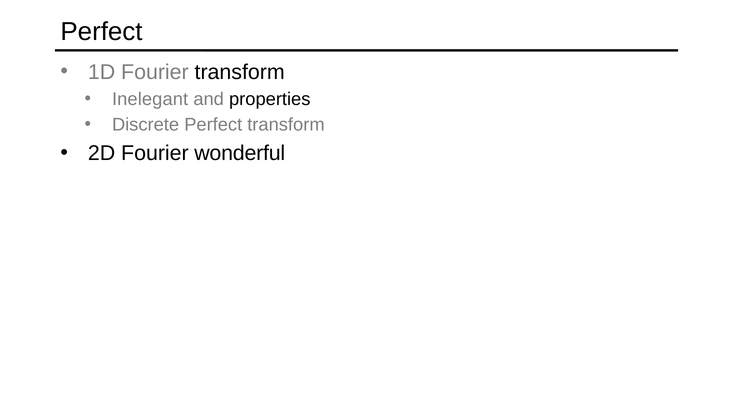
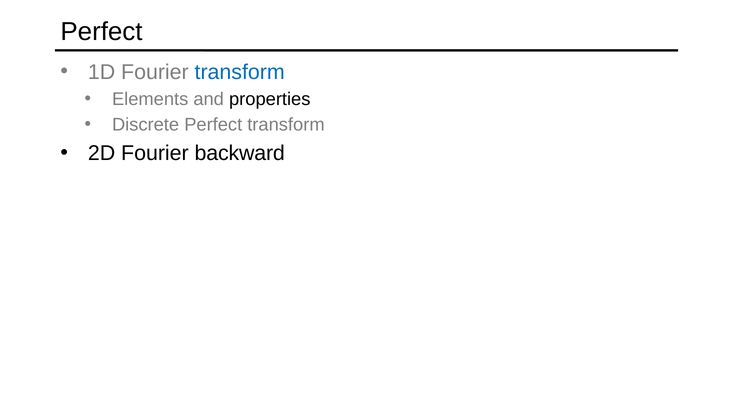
transform at (240, 72) colour: black -> blue
Inelegant: Inelegant -> Elements
wonderful: wonderful -> backward
